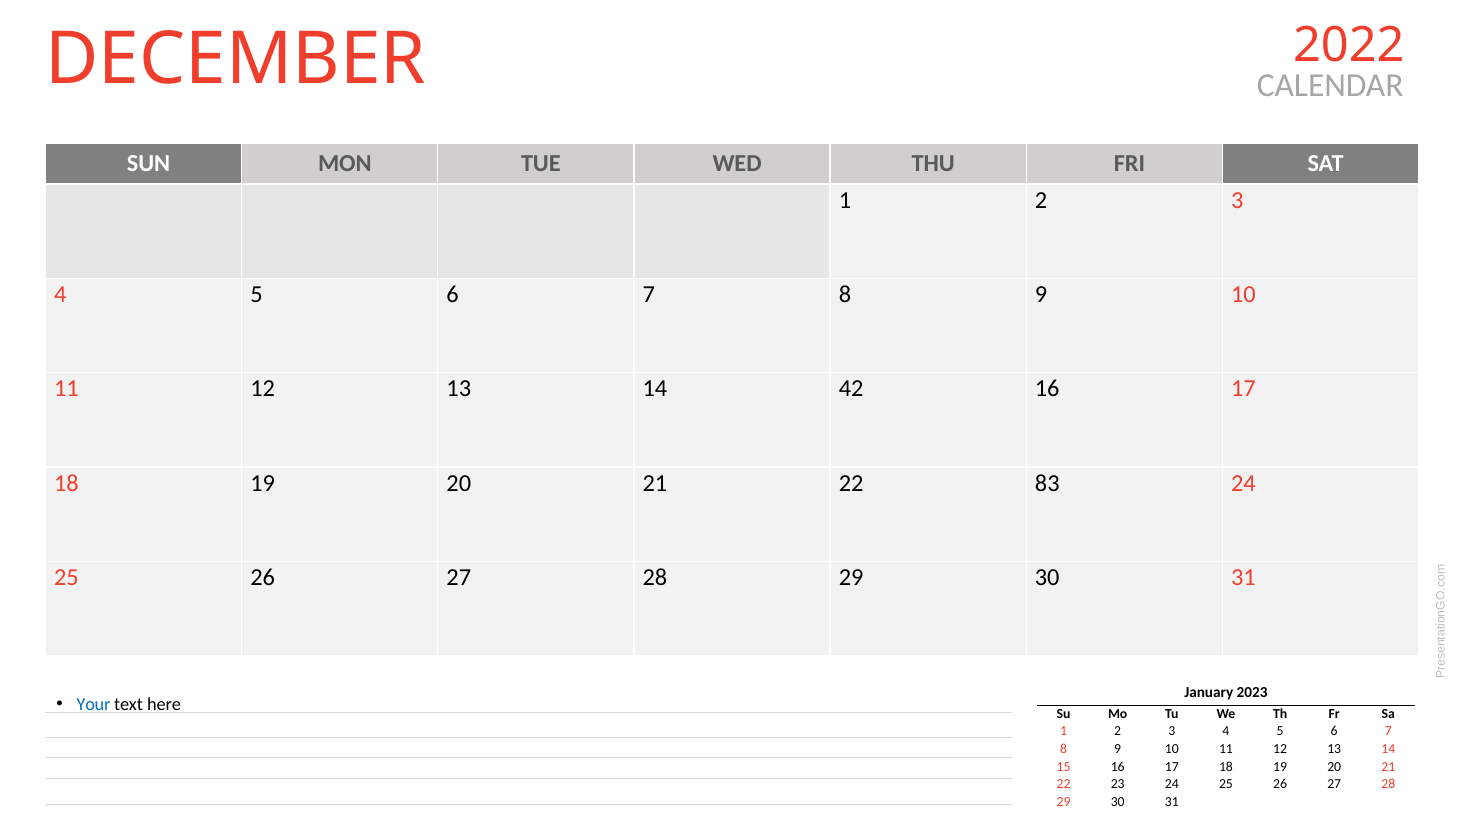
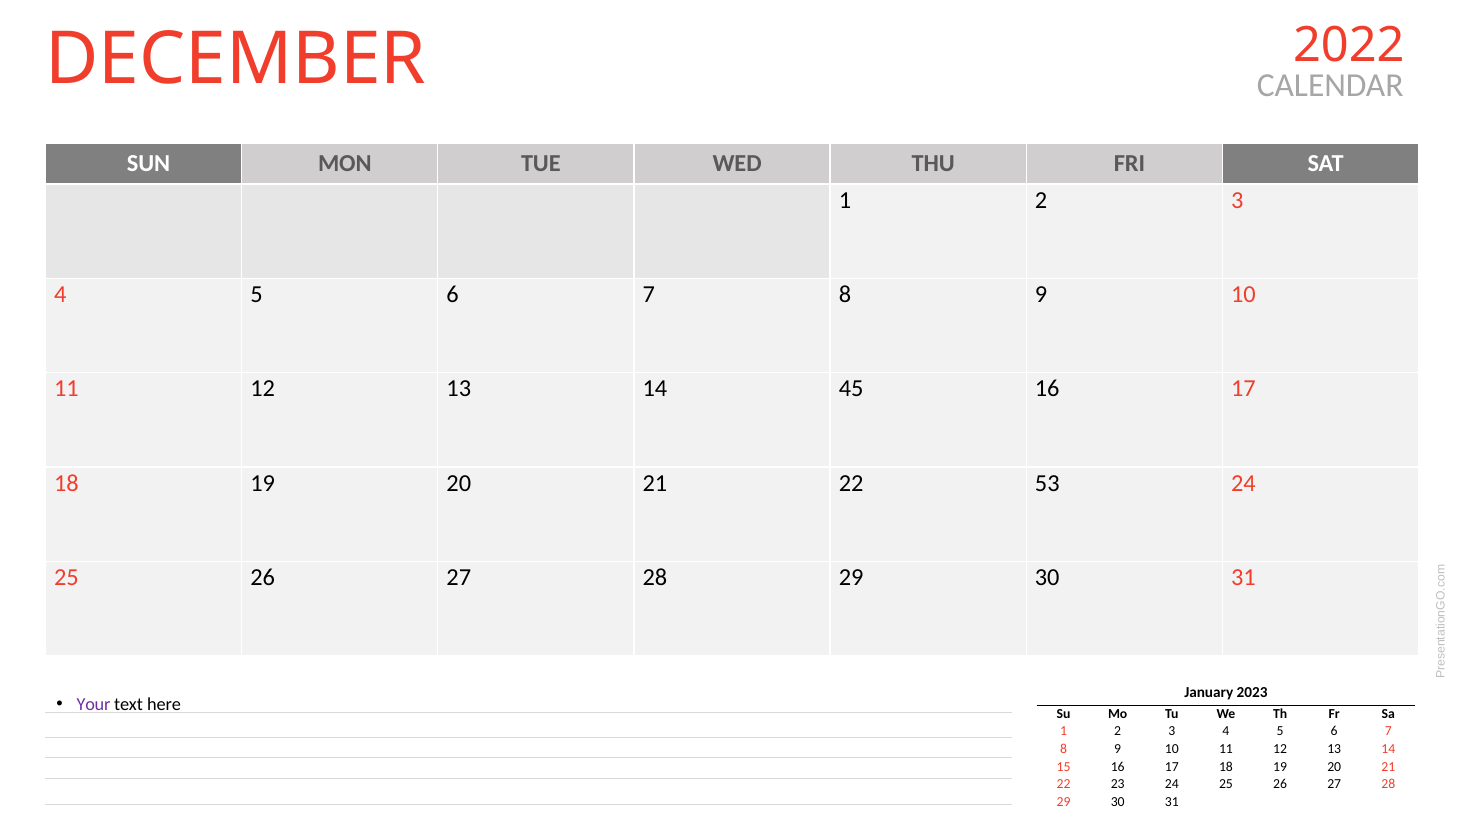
42: 42 -> 45
83: 83 -> 53
Your colour: blue -> purple
